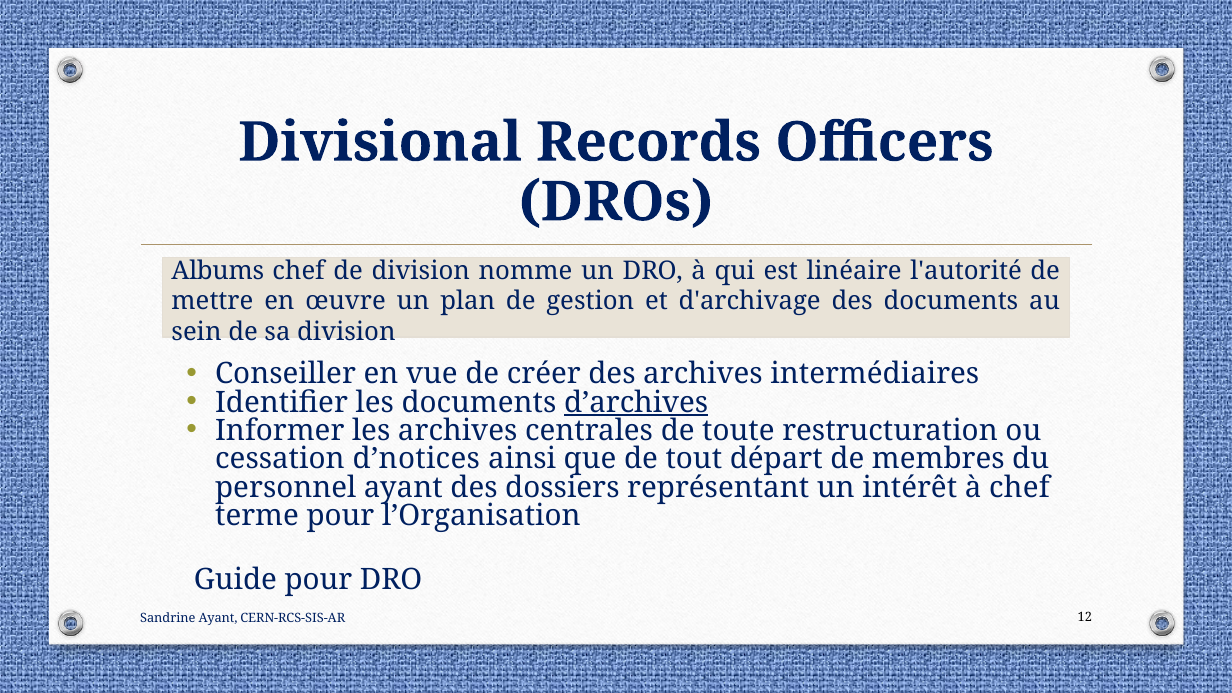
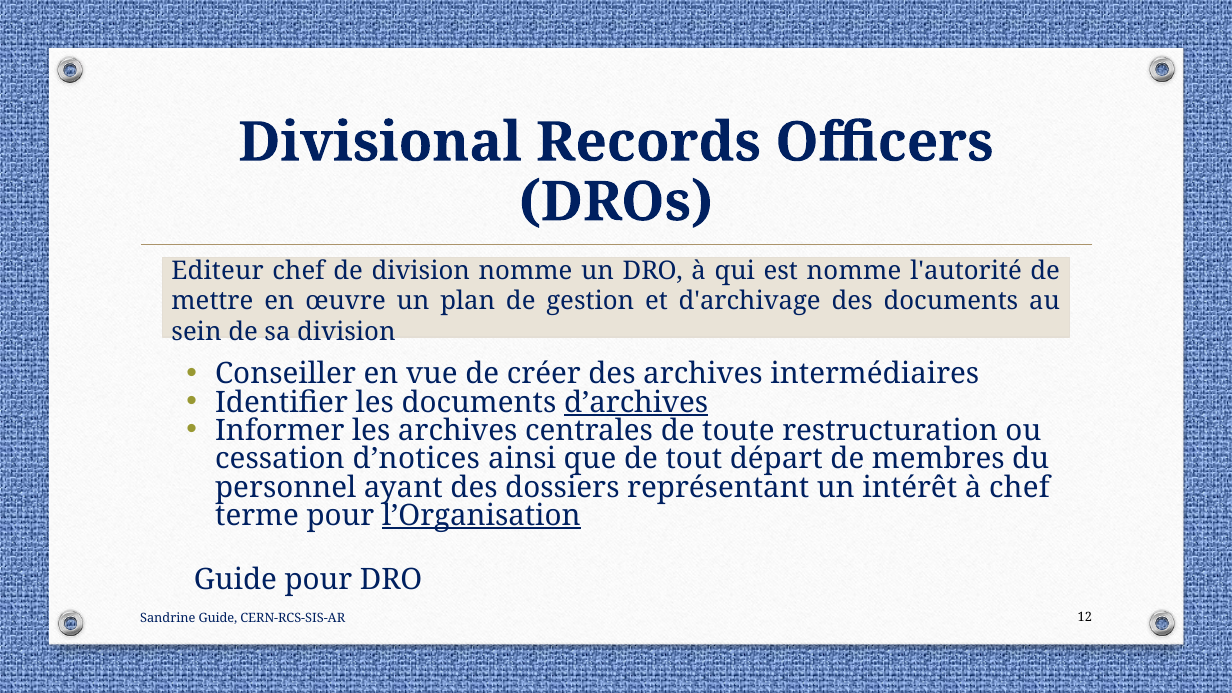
Albums: Albums -> Editeur
est linéaire: linéaire -> nomme
l’Organisation underline: none -> present
Sandrine Ayant: Ayant -> Guide
